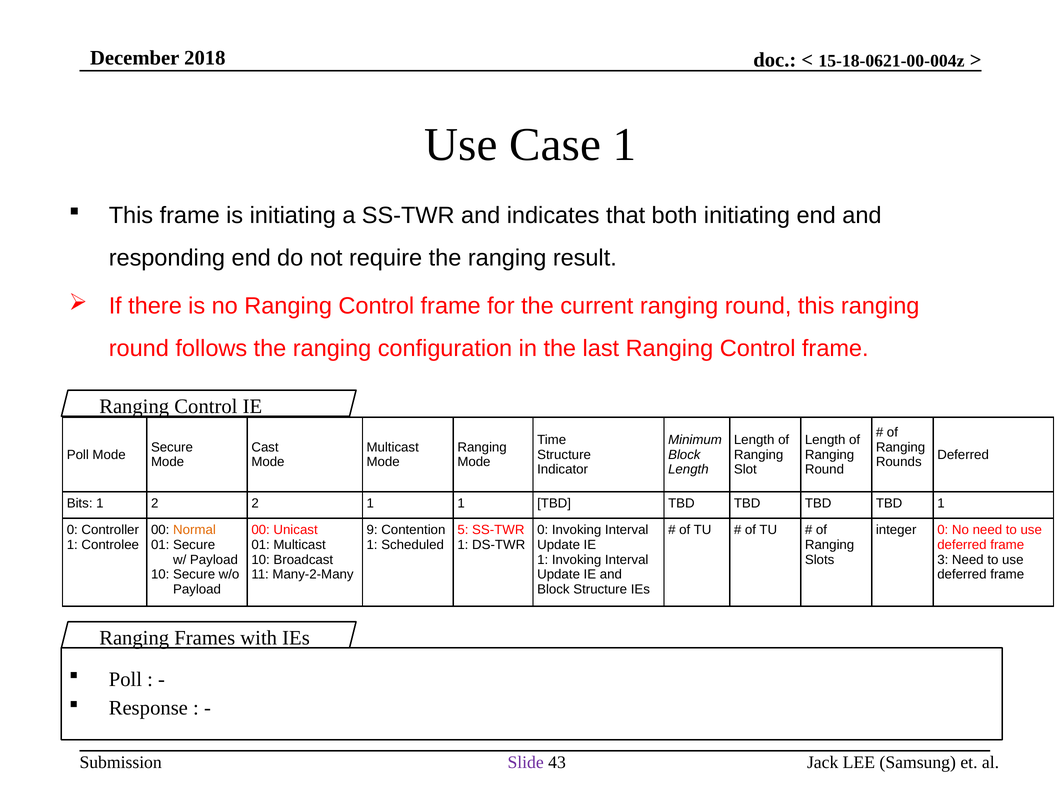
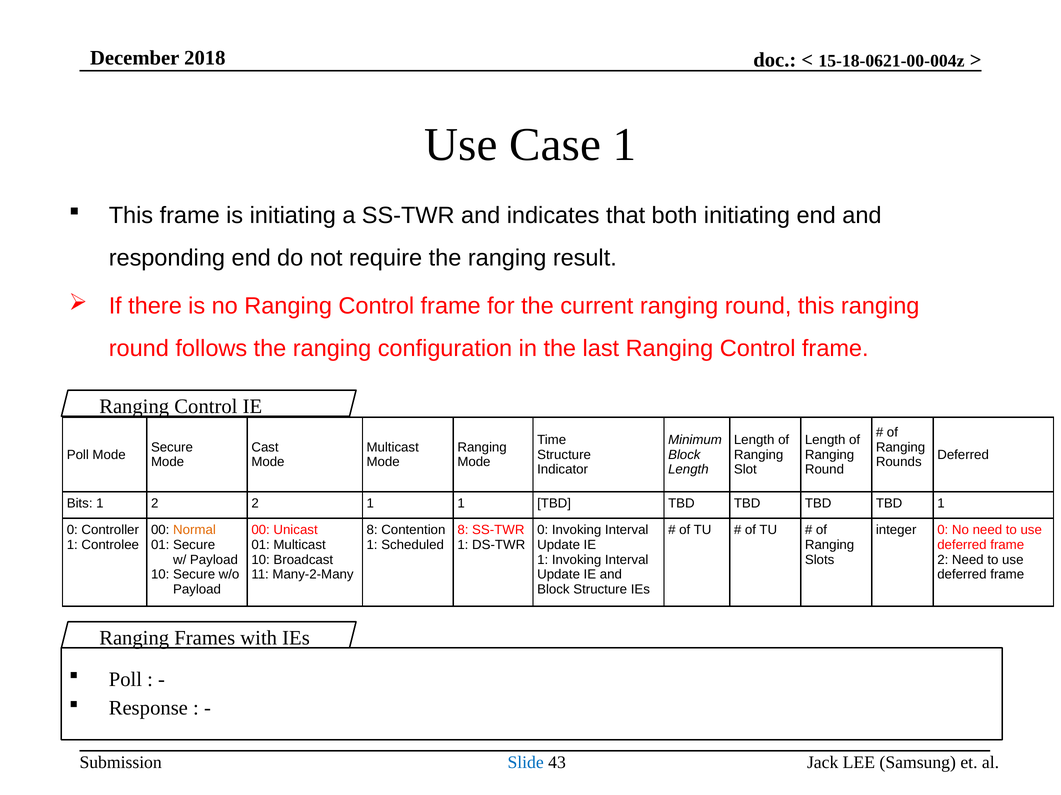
9 at (372, 531): 9 -> 8
5 at (463, 531): 5 -> 8
3 at (943, 560): 3 -> 2
Slide colour: purple -> blue
